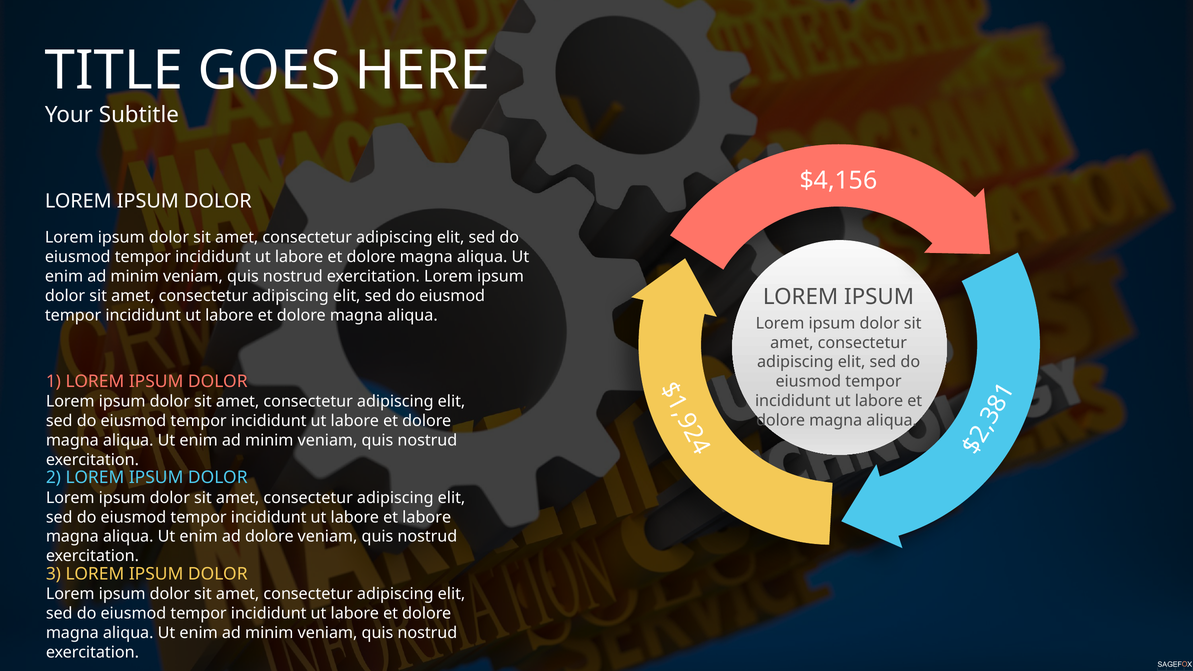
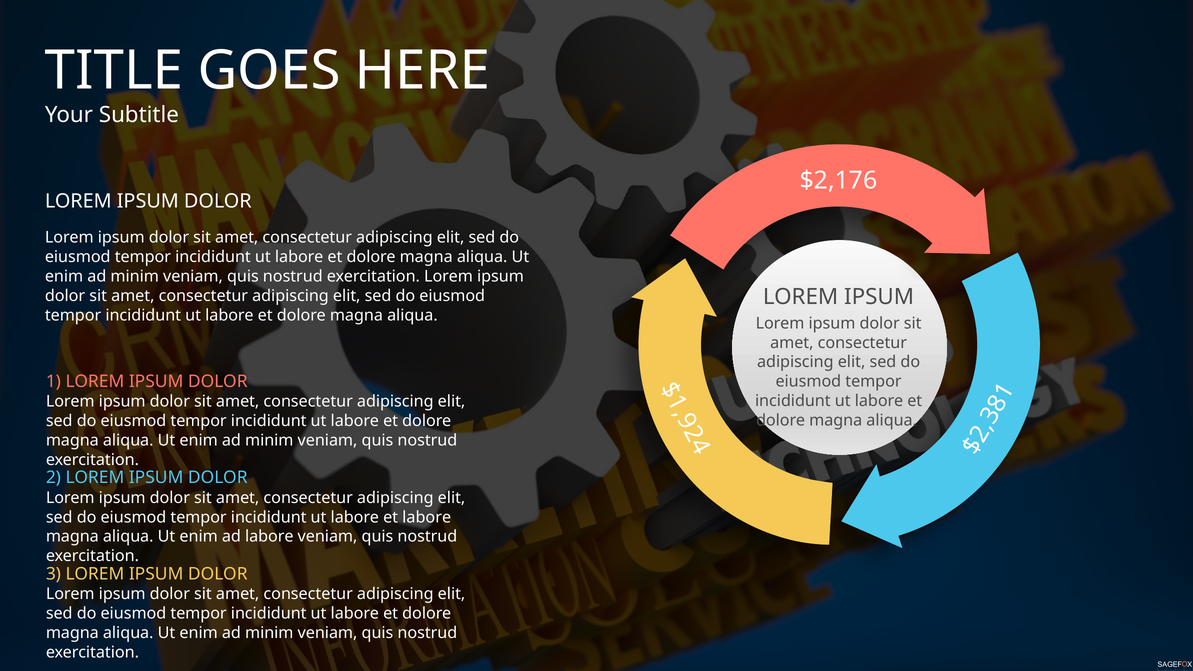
$4,156: $4,156 -> $2,176
ad dolore: dolore -> labore
